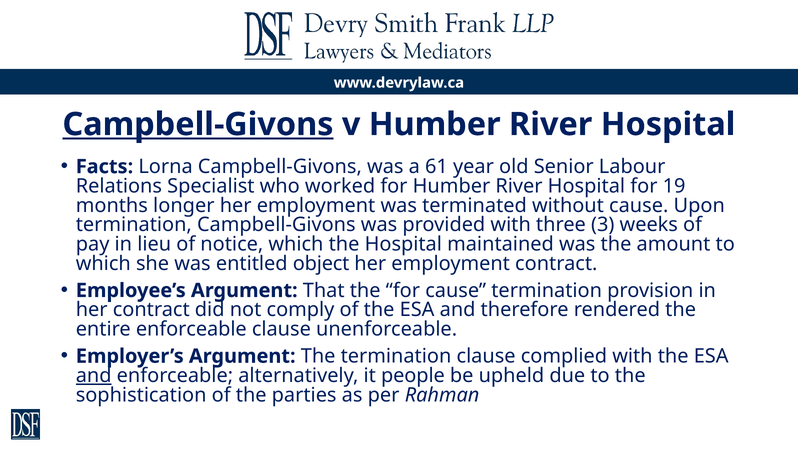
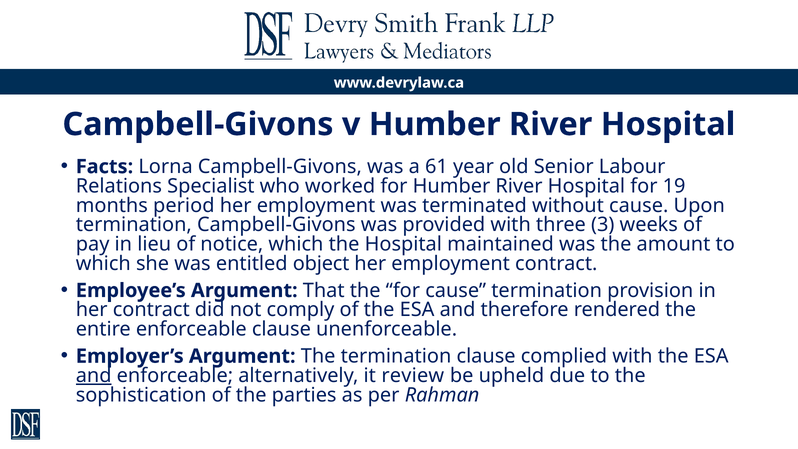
Campbell-Givons at (198, 124) underline: present -> none
longer: longer -> period
people: people -> review
